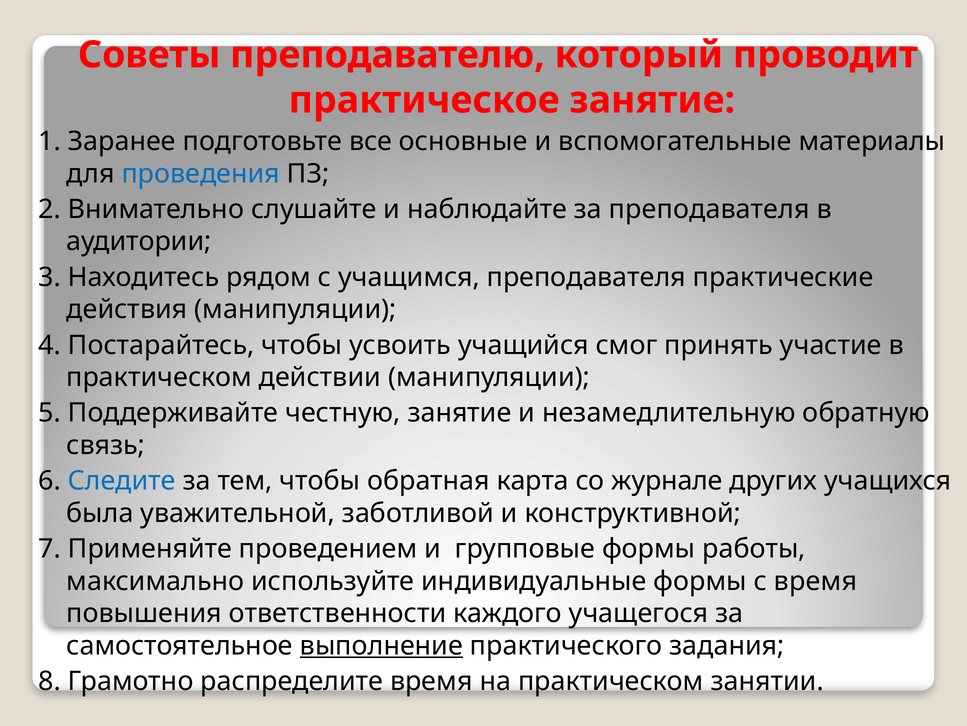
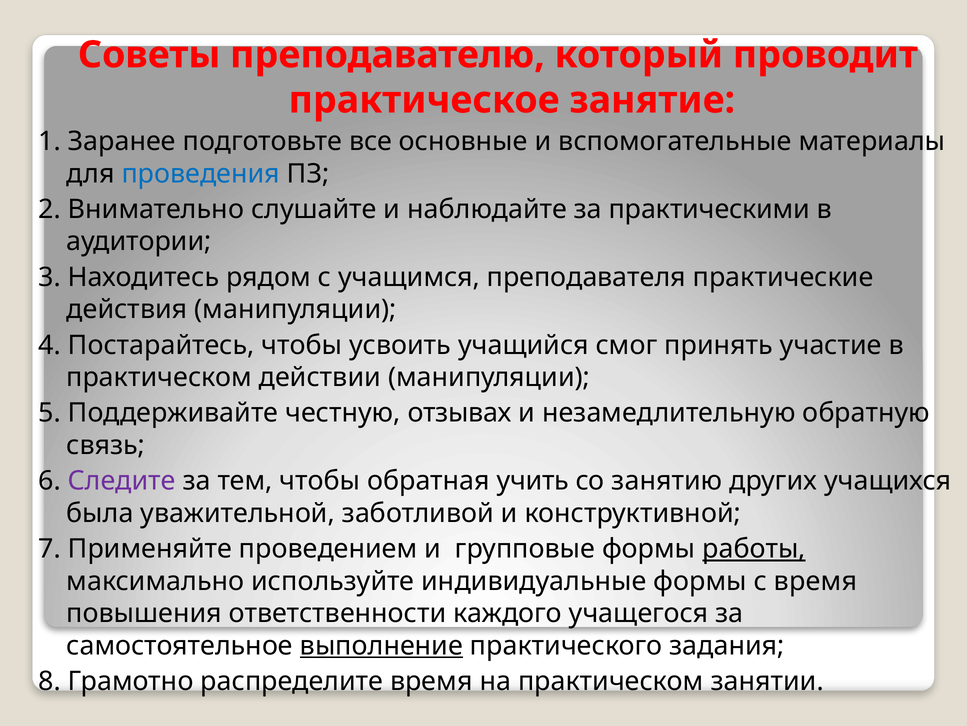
за преподавателя: преподавателя -> практическими
честную занятие: занятие -> отзывах
Следите colour: blue -> purple
карта: карта -> учить
журнале: журнале -> занятию
работы underline: none -> present
